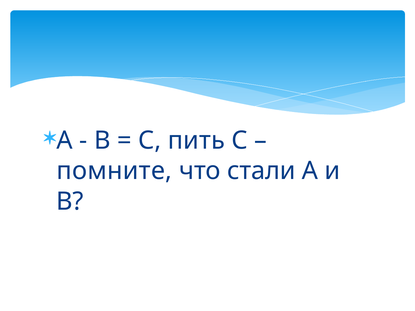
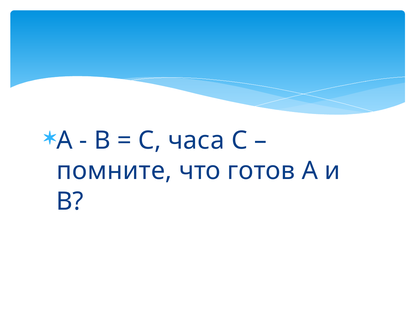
пить: пить -> часа
стали: стали -> готов
